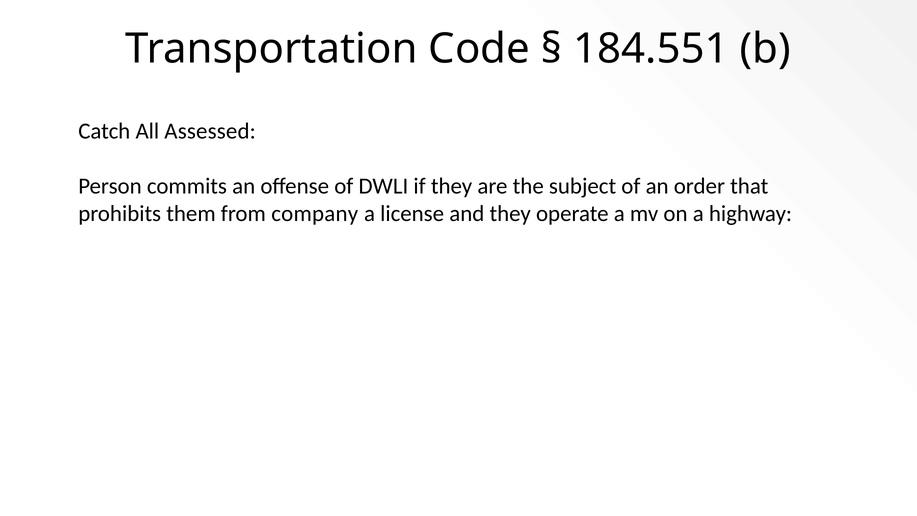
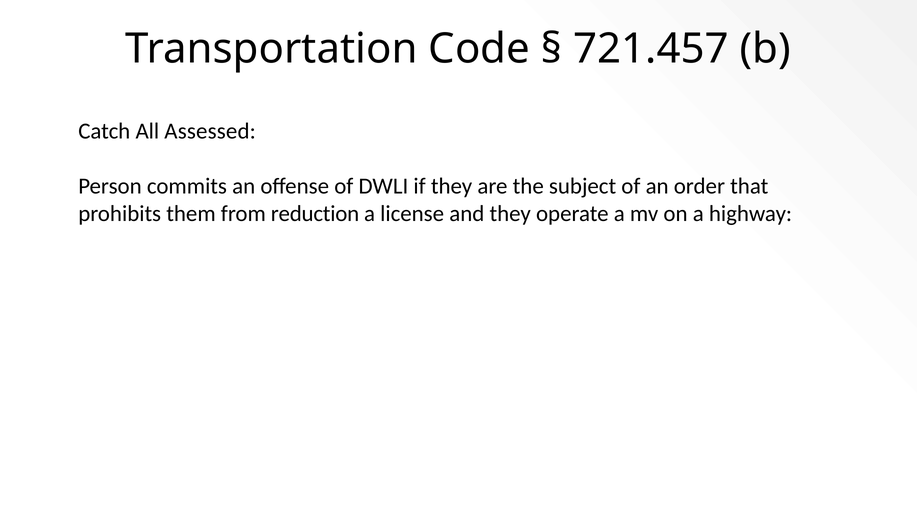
184.551: 184.551 -> 721.457
company: company -> reduction
